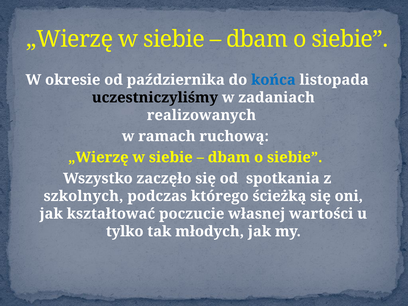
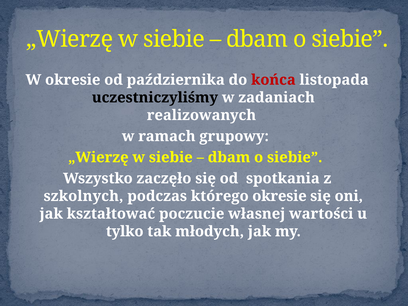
końca colour: blue -> red
ruchową: ruchową -> grupowy
którego ścieżką: ścieżką -> okresie
